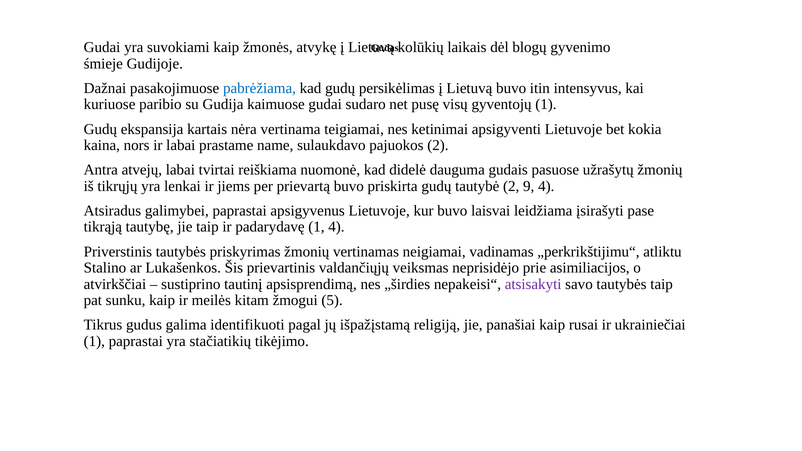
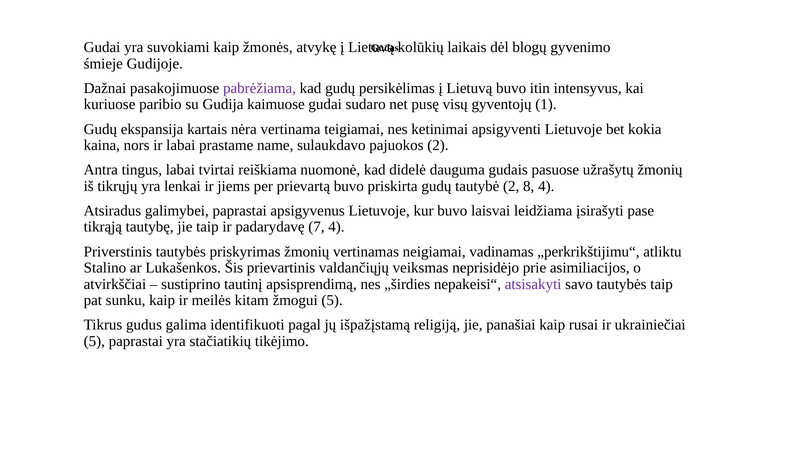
pabrėžiama colour: blue -> purple
atvejų: atvejų -> tingus
9: 9 -> 8
padarydavę 1: 1 -> 7
1 at (94, 341): 1 -> 5
